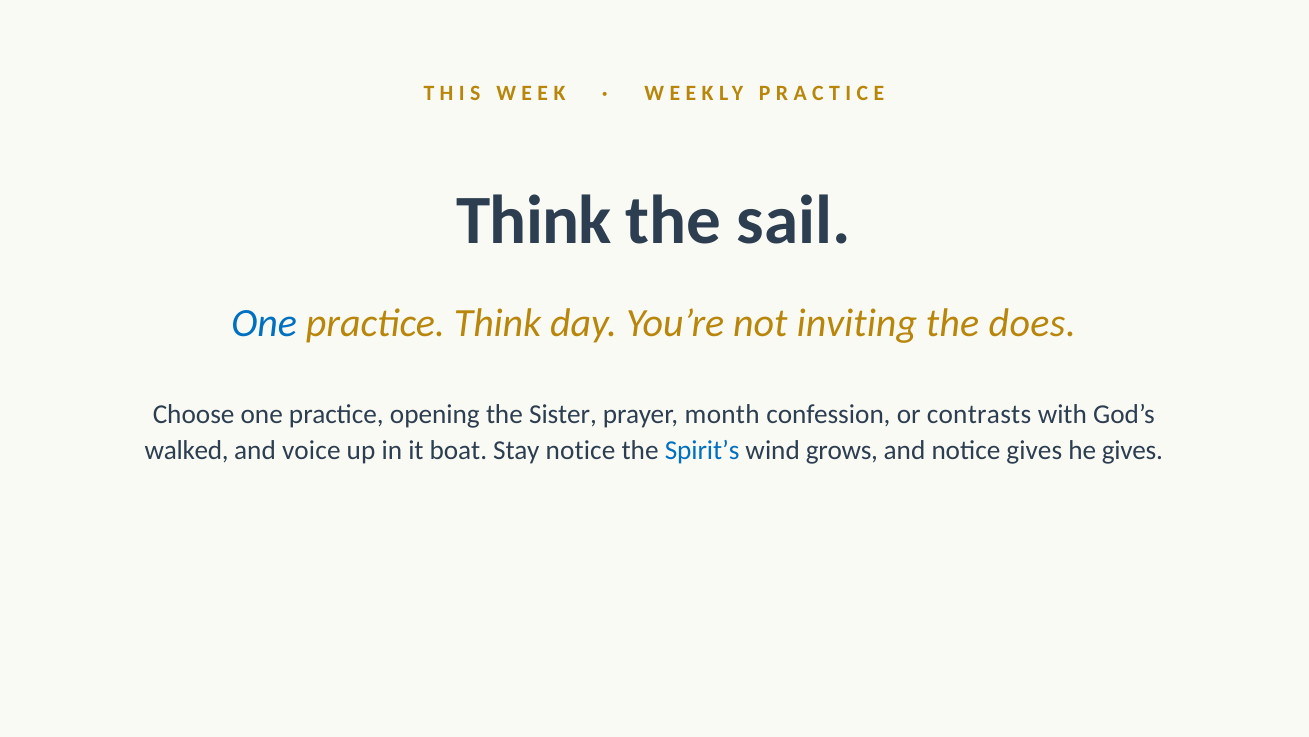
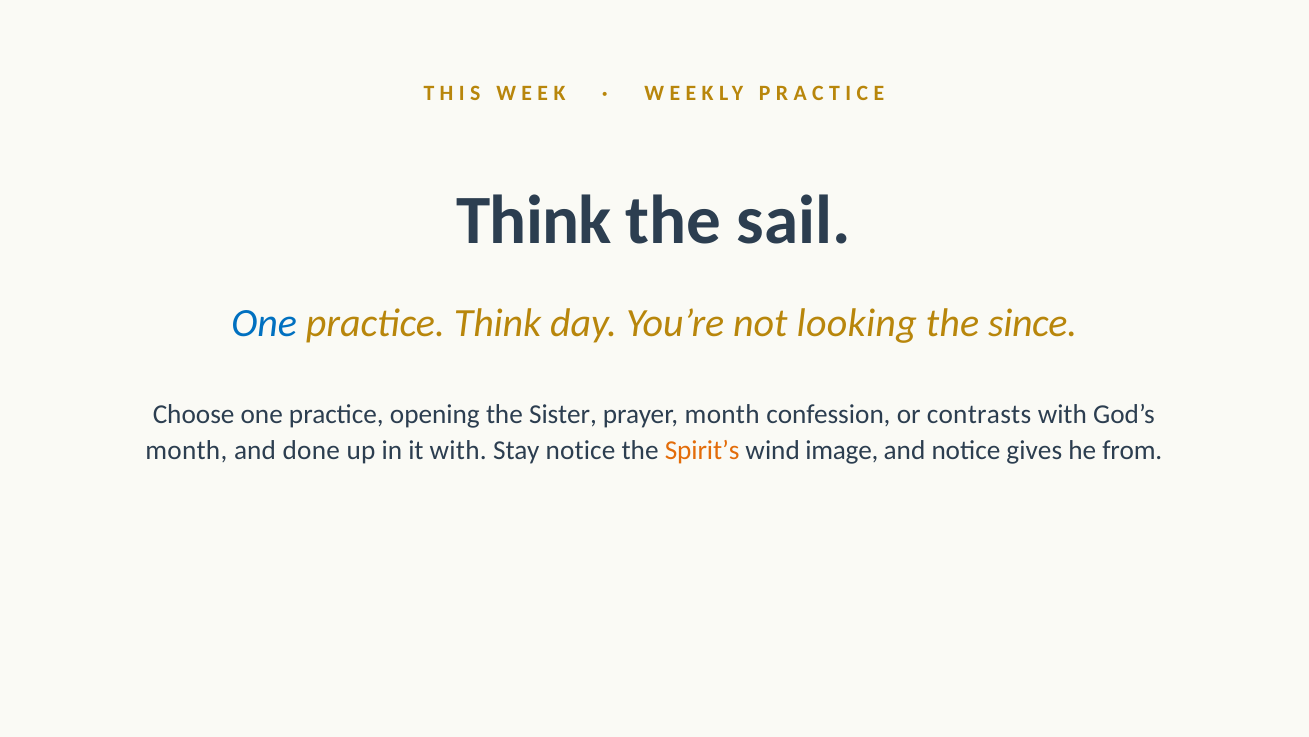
inviting: inviting -> looking
does: does -> since
walked at (187, 450): walked -> month
voice: voice -> done
it boat: boat -> with
Spirit’s colour: blue -> orange
grows: grows -> image
he gives: gives -> from
